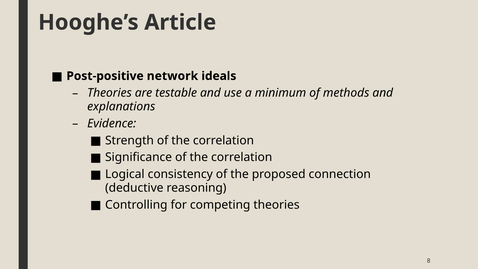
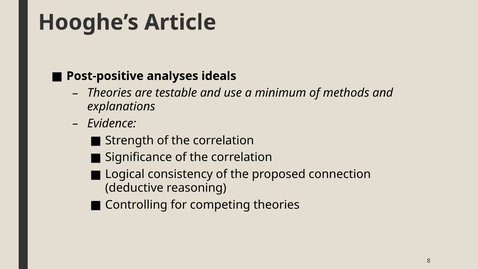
network: network -> analyses
